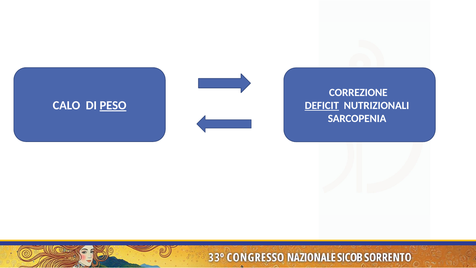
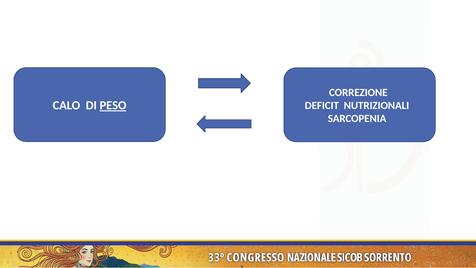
DEFICIT underline: present -> none
